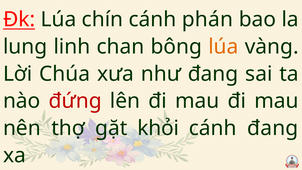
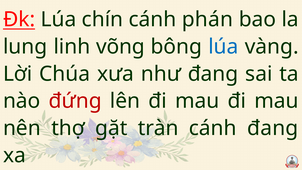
chan: chan -> võng
lúa at (223, 47) colour: orange -> blue
khỏi: khỏi -> tràn
